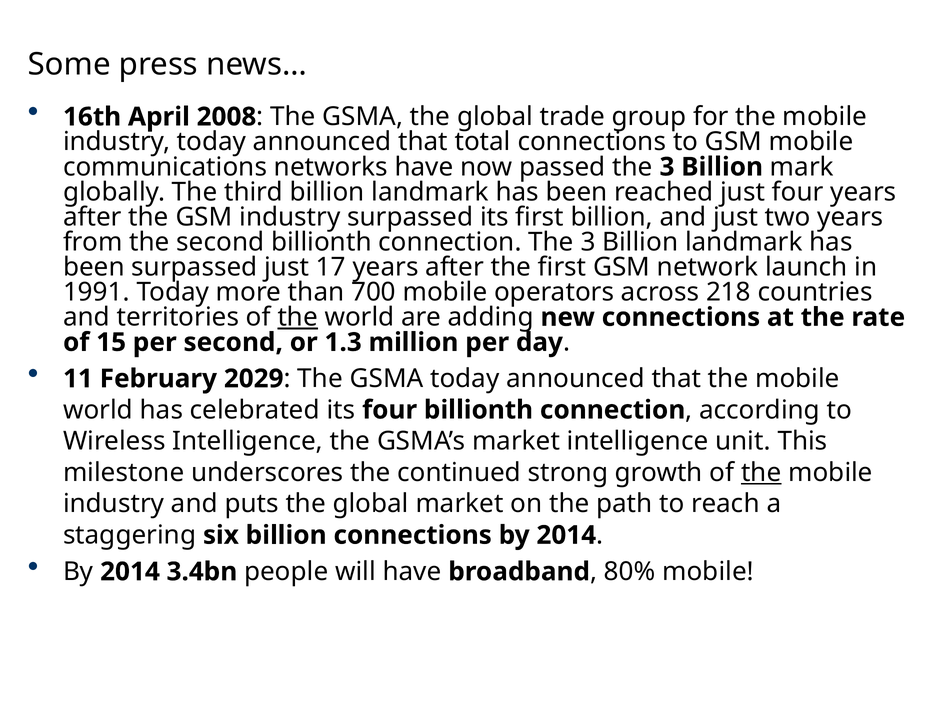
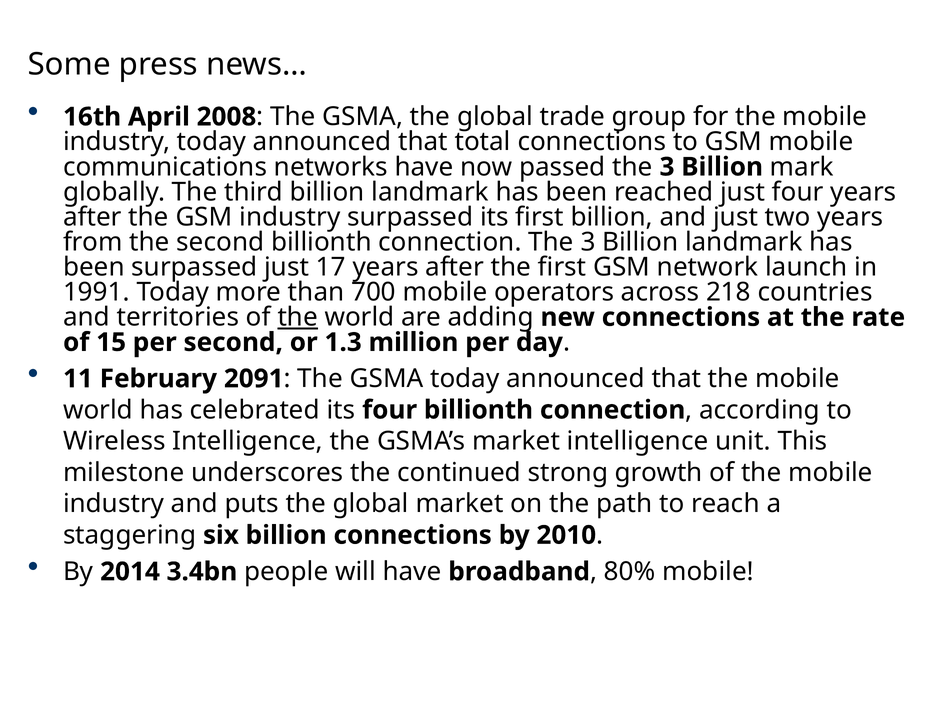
2029: 2029 -> 2091
the at (761, 473) underline: present -> none
connections by 2014: 2014 -> 2010
